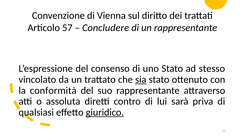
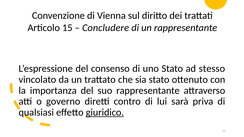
57: 57 -> 15
sia underline: present -> none
conformità: conformità -> importanza
assoluta: assoluta -> governo
